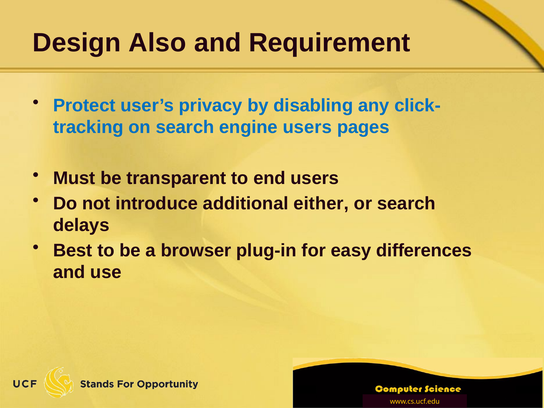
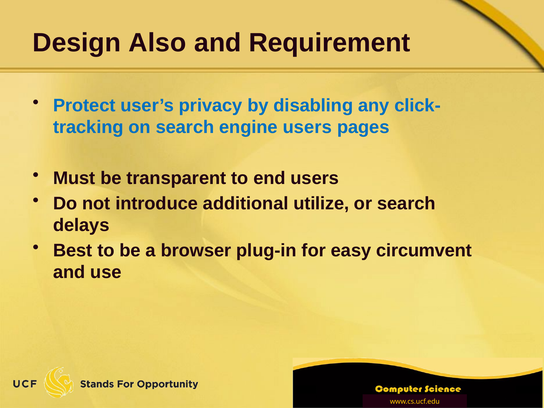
either: either -> utilize
differences: differences -> circumvent
